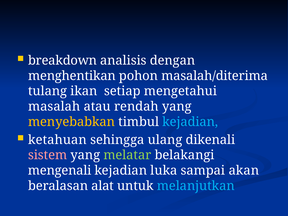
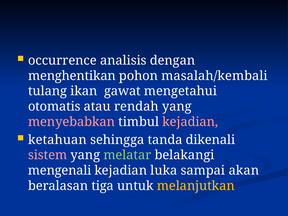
breakdown: breakdown -> occurrence
masalah/diterima: masalah/diterima -> masalah/kembali
setiap: setiap -> gawat
masalah: masalah -> otomatis
menyebabkan colour: yellow -> pink
kejadian at (190, 122) colour: light blue -> pink
ulang: ulang -> tanda
alat: alat -> tiga
melanjutkan colour: light blue -> yellow
